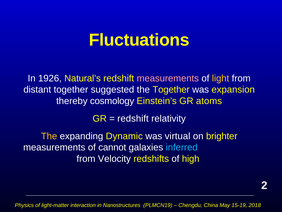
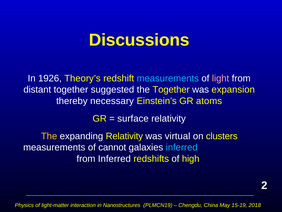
Fluctuations: Fluctuations -> Discussions
Natural’s: Natural’s -> Theory’s
measurements at (168, 78) colour: pink -> light blue
light colour: yellow -> pink
cosmology: cosmology -> necessary
redshift at (133, 118): redshift -> surface
expanding Dynamic: Dynamic -> Relativity
brighter: brighter -> clusters
from Velocity: Velocity -> Inferred
